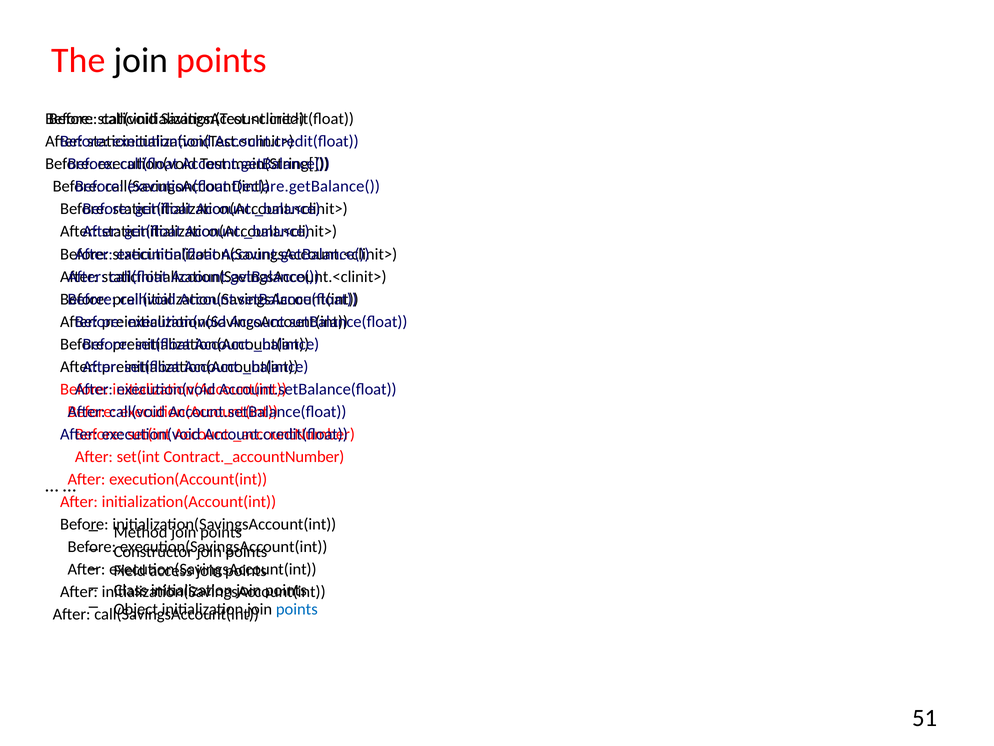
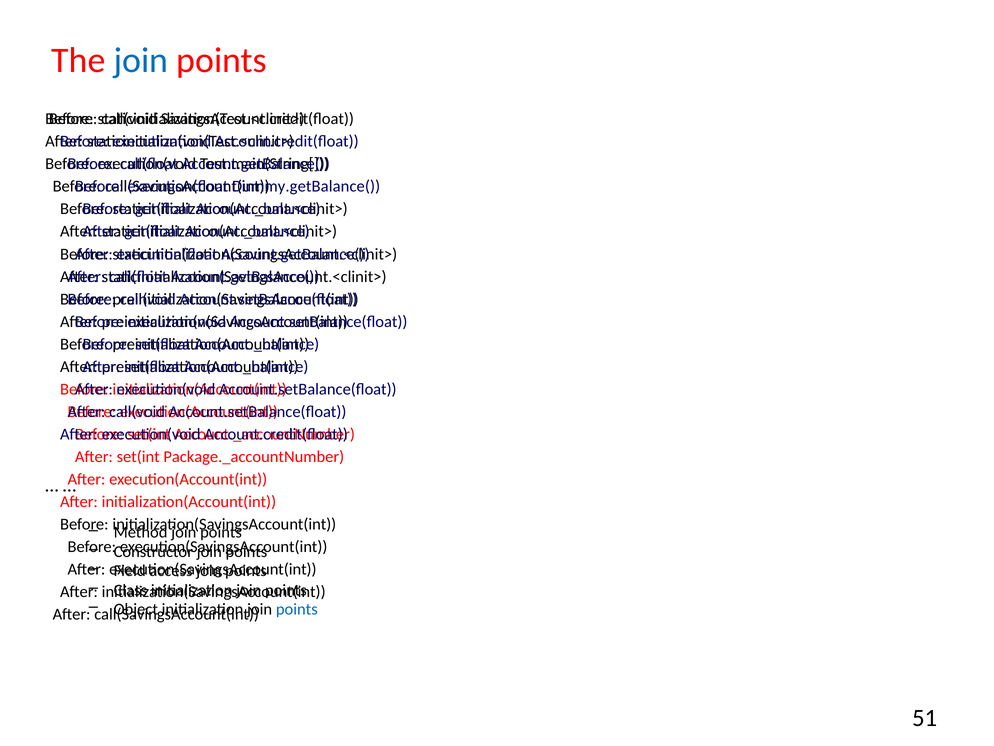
join at (141, 60) colour: black -> blue
Declare.getBalance(: Declare.getBalance( -> Dummy.getBalance(
Contract._accountNumber: Contract._accountNumber -> Package._accountNumber
